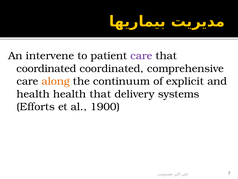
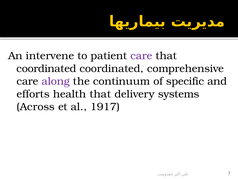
along colour: orange -> purple
explicit: explicit -> specific
health at (33, 94): health -> efforts
Efforts: Efforts -> Across
1900: 1900 -> 1917
